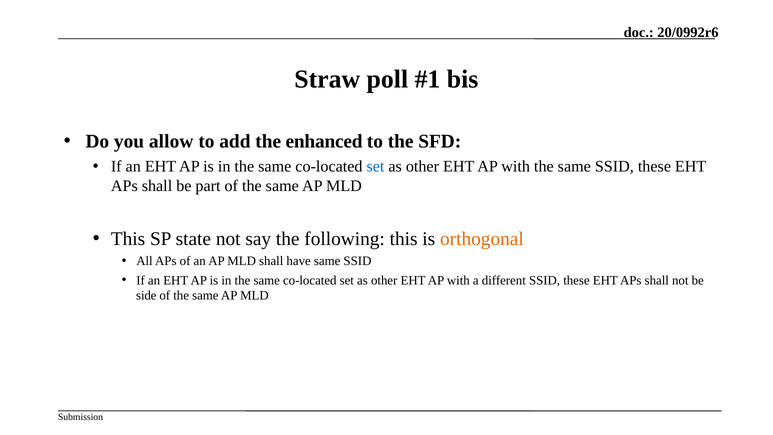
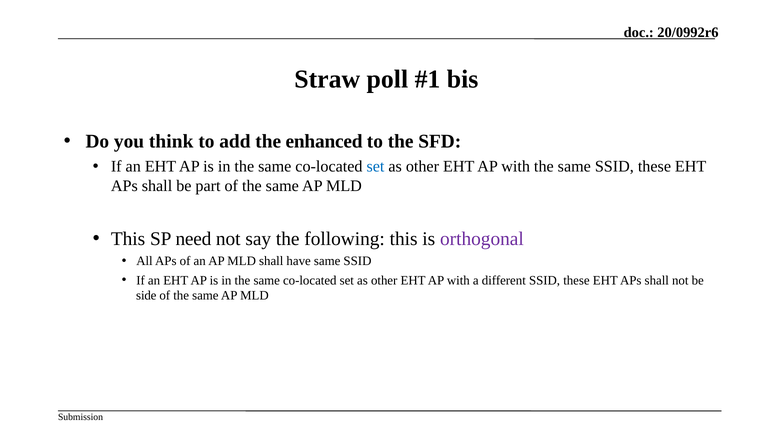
allow: allow -> think
state: state -> need
orthogonal colour: orange -> purple
